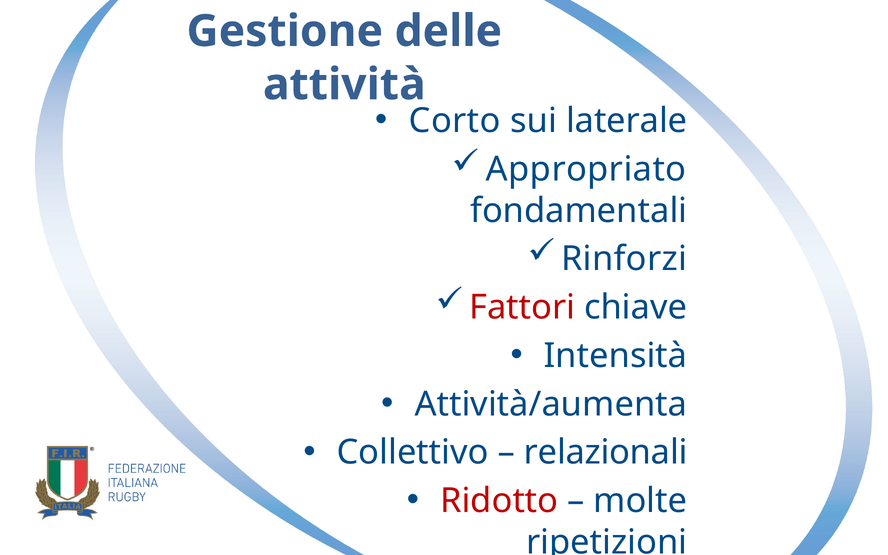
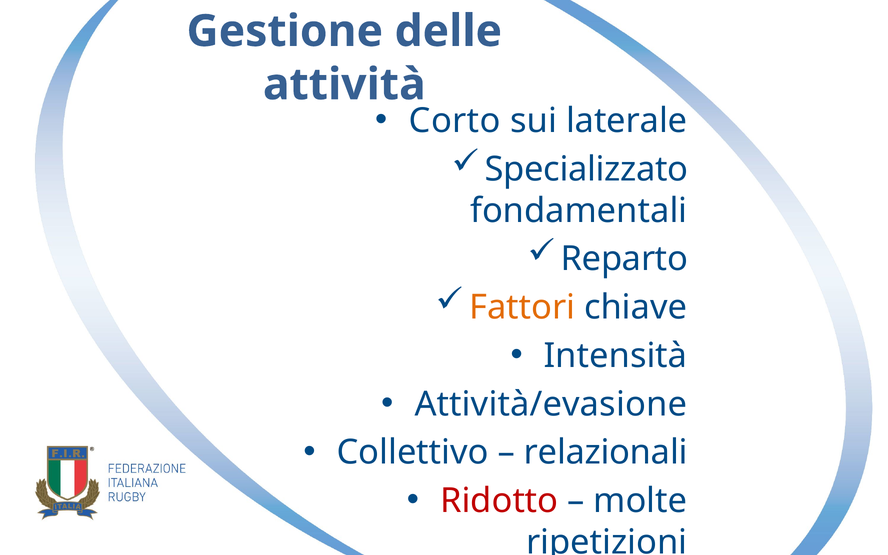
Appropriato: Appropriato -> Specializzato
Rinforzi: Rinforzi -> Reparto
Fattori colour: red -> orange
Attività/aumenta: Attività/aumenta -> Attività/evasione
